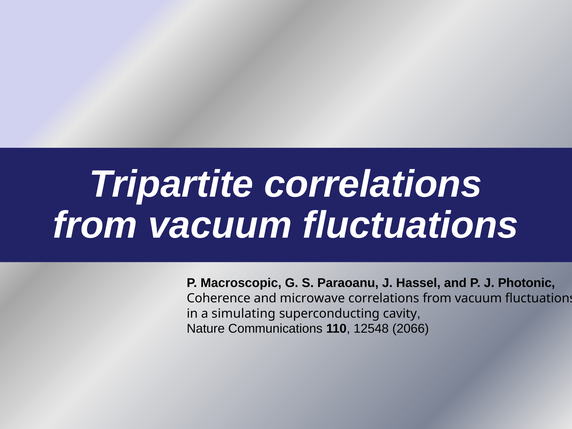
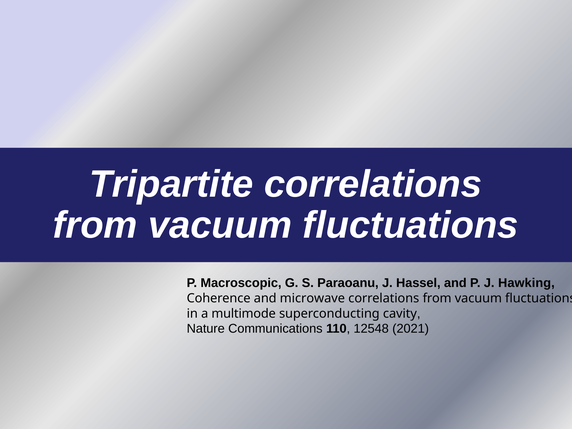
Photonic: Photonic -> Hawking
simulating: simulating -> multimode
2066: 2066 -> 2021
